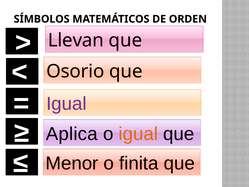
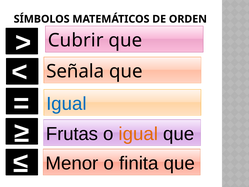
Llevan: Llevan -> Cubrir
Osorio: Osorio -> Señala
Igual at (66, 104) colour: purple -> blue
Aplica: Aplica -> Frutas
